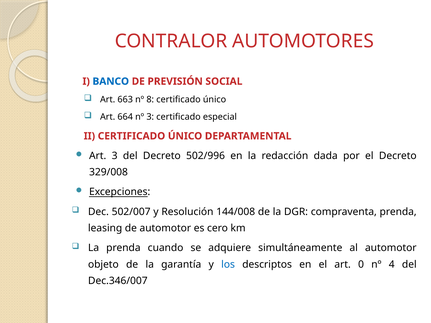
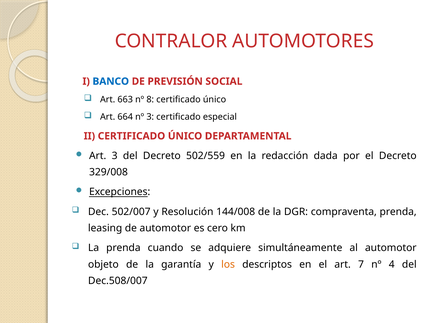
502/996: 502/996 -> 502/559
los colour: blue -> orange
0: 0 -> 7
Dec.346/007: Dec.346/007 -> Dec.508/007
